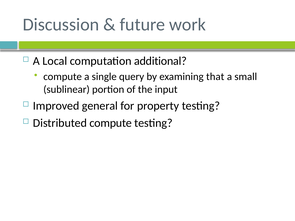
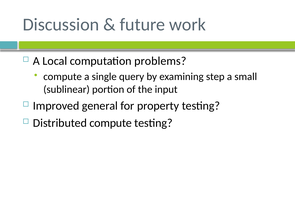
additional: additional -> problems
that: that -> step
